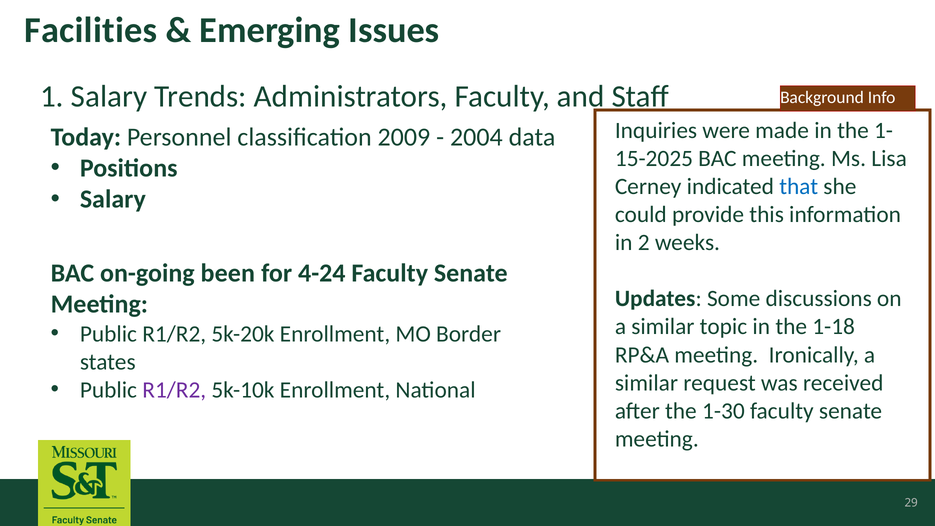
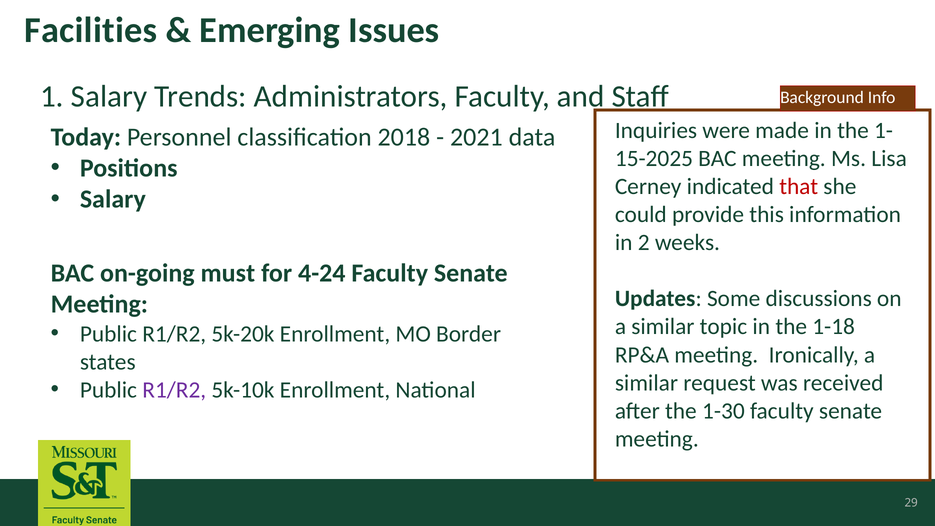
2009: 2009 -> 2018
2004: 2004 -> 2021
that colour: blue -> red
been: been -> must
